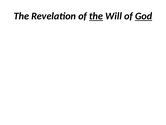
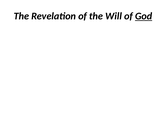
the at (96, 16) underline: present -> none
